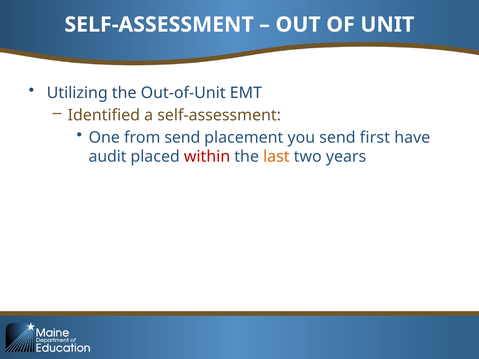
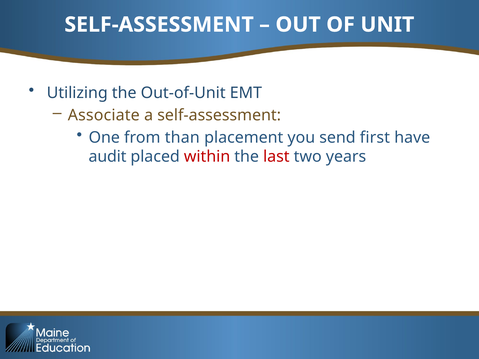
Identified: Identified -> Associate
from send: send -> than
last colour: orange -> red
